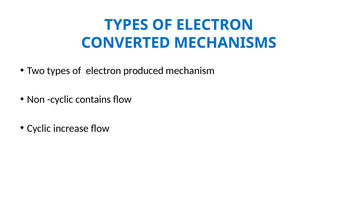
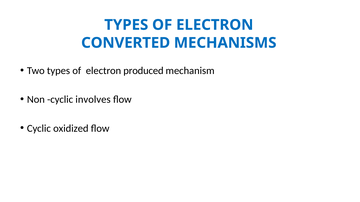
contains: contains -> involves
increase: increase -> oxidized
